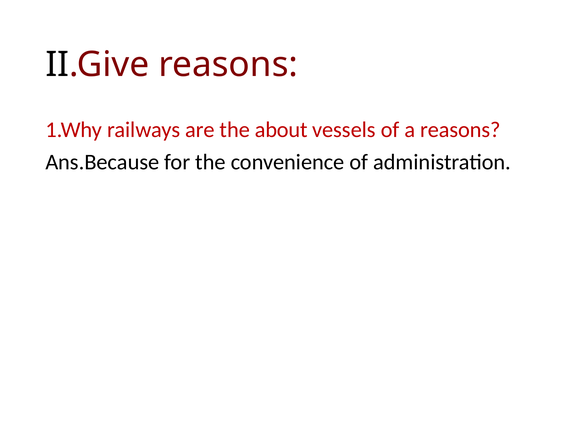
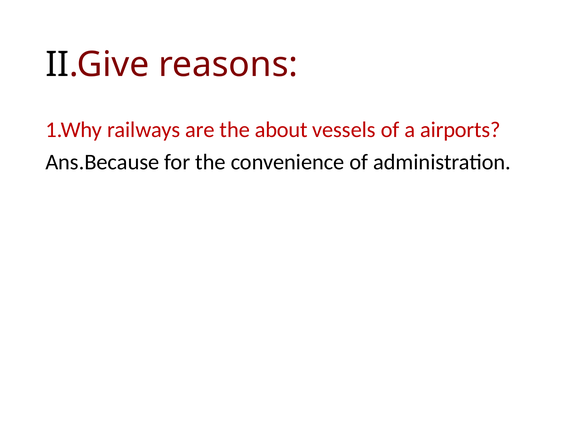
a reasons: reasons -> airports
